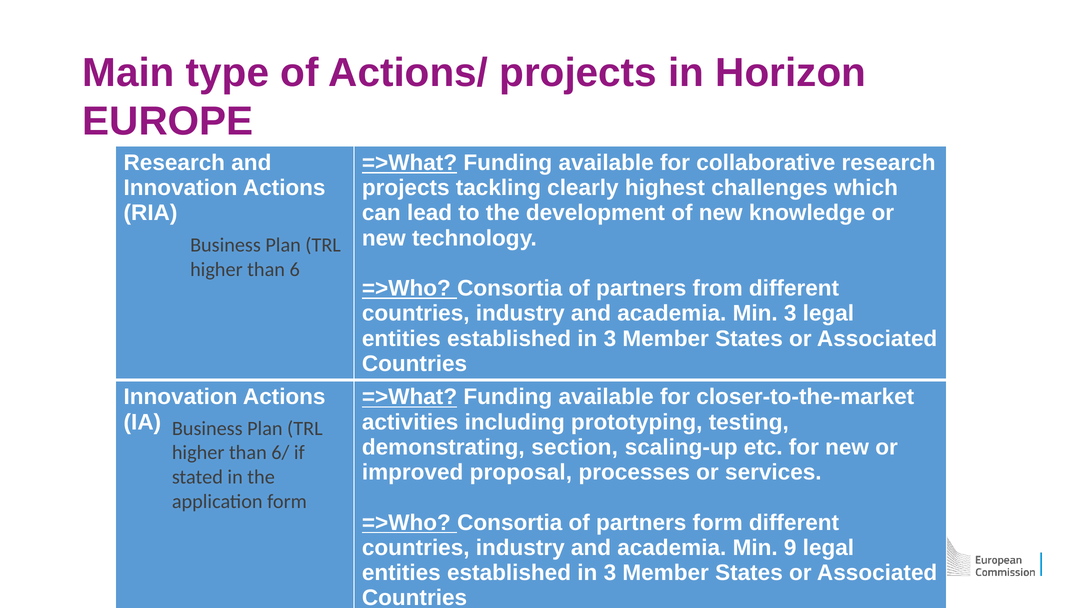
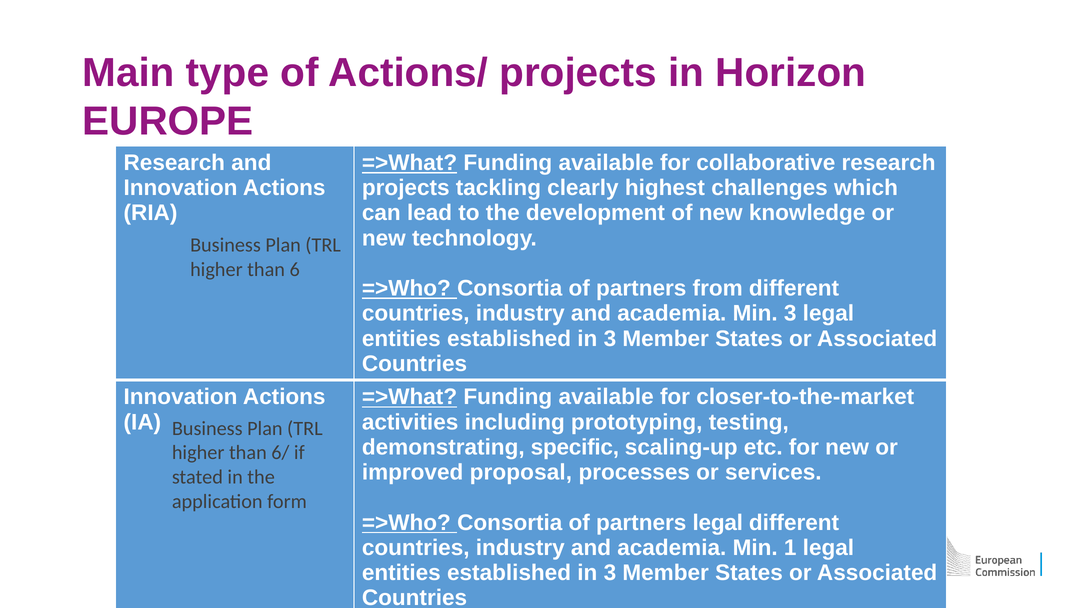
section: section -> specific
partners form: form -> legal
9: 9 -> 1
